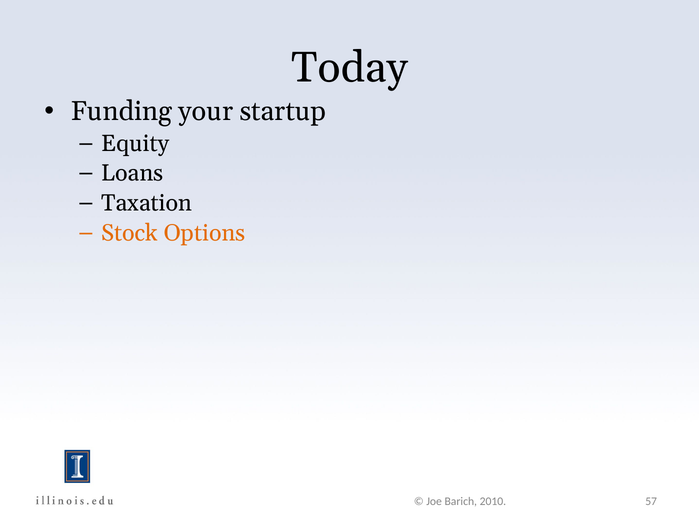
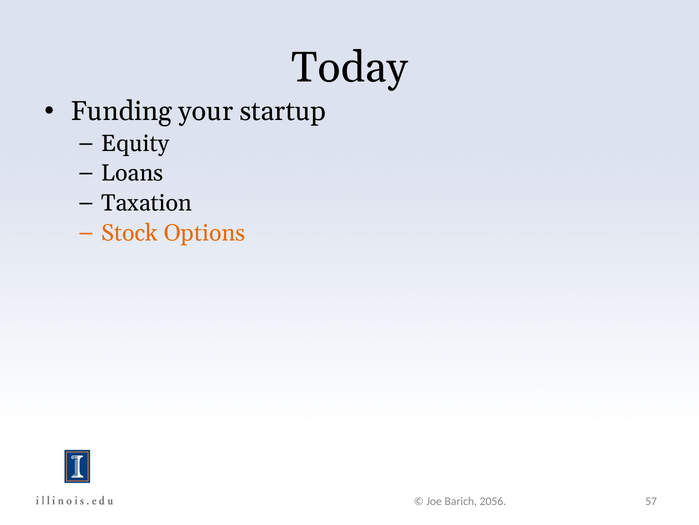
2010: 2010 -> 2056
